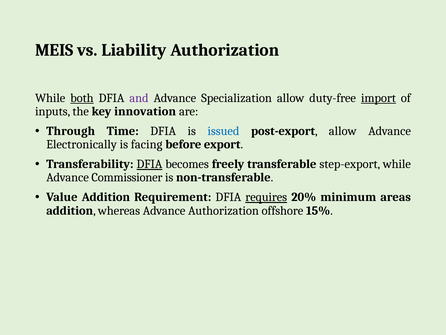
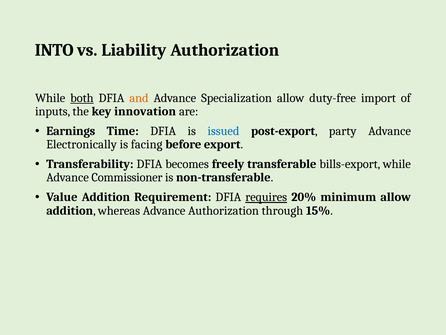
MEIS: MEIS -> INTO
and colour: purple -> orange
import underline: present -> none
Through: Through -> Earnings
post-export allow: allow -> party
DFIA at (149, 164) underline: present -> none
step-export: step-export -> bills-export
minimum areas: areas -> allow
offshore: offshore -> through
